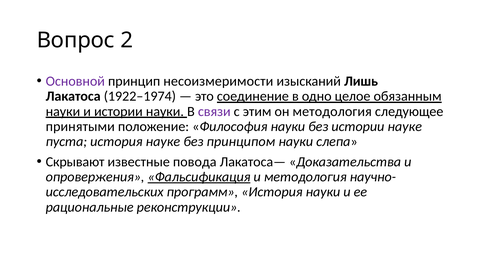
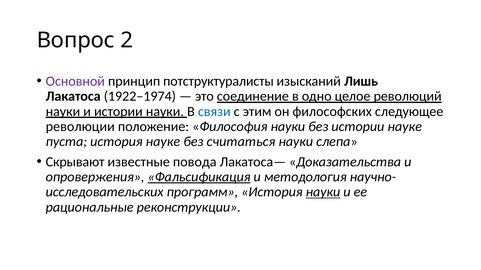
несоизмеримости: несоизмеримости -> потструктуралисты
обязанным: обязанным -> революций
связи colour: purple -> blue
он методология: методология -> философских
принятыми: принятыми -> революции
принципом: принципом -> считаться
науки at (323, 192) underline: none -> present
